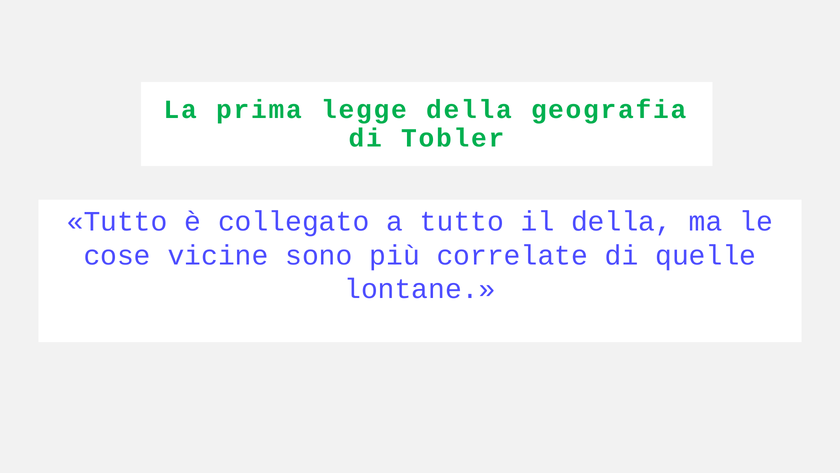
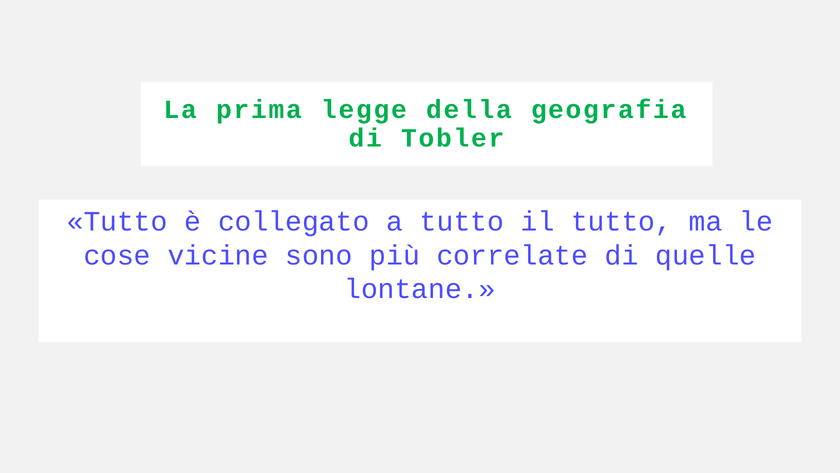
il della: della -> tutto
